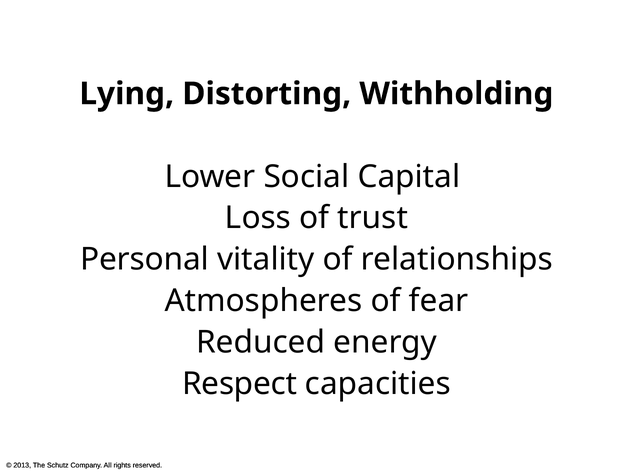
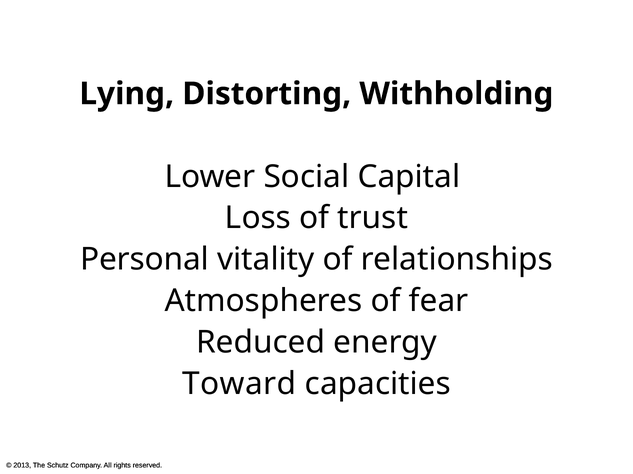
Respect: Respect -> Toward
